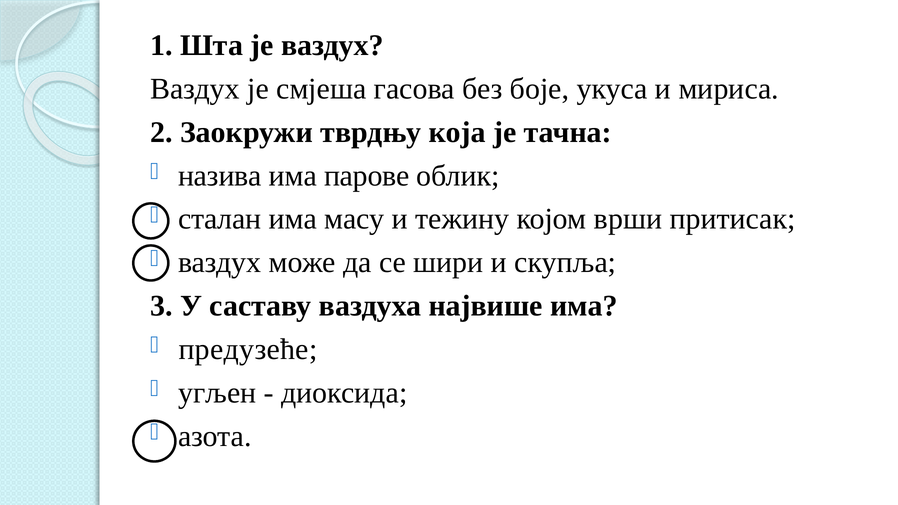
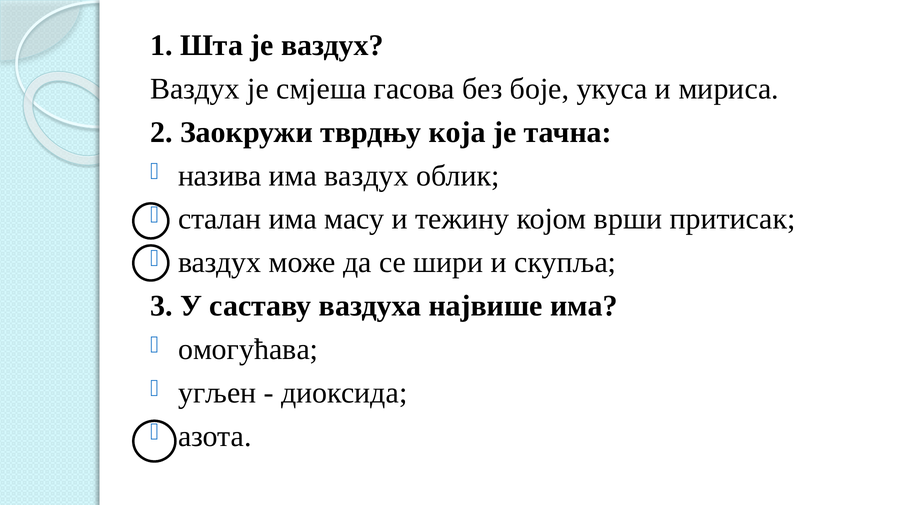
има парове: парове -> ваздух
предузеће: предузеће -> омогућава
